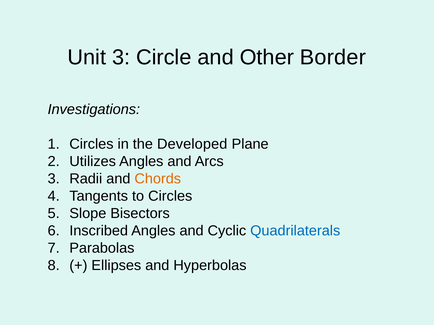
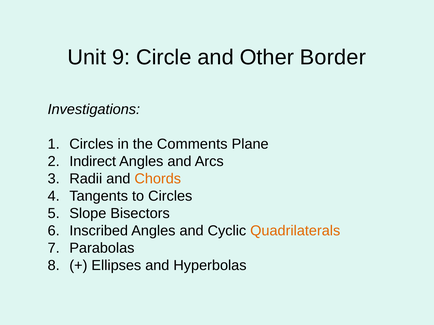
Unit 3: 3 -> 9
Developed: Developed -> Comments
Utilizes: Utilizes -> Indirect
Quadrilaterals colour: blue -> orange
